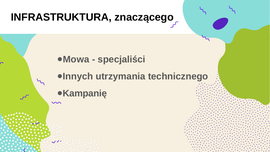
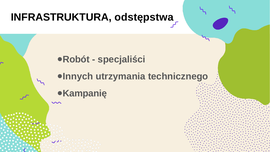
znaczącego: znaczącego -> odstępstwa
Mowa: Mowa -> Robót
